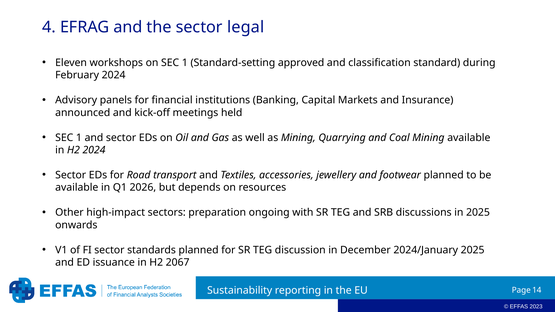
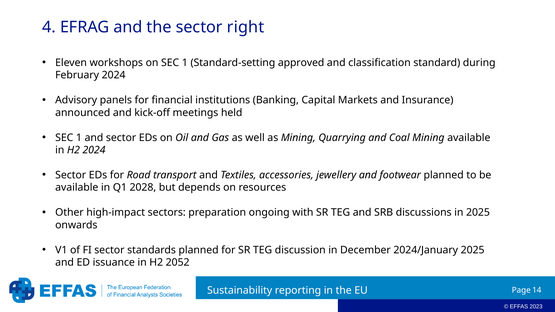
legal: legal -> right
2026: 2026 -> 2028
2067: 2067 -> 2052
